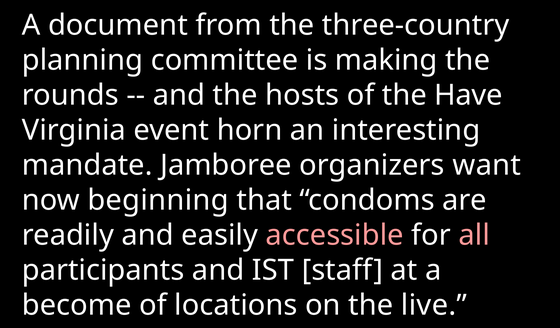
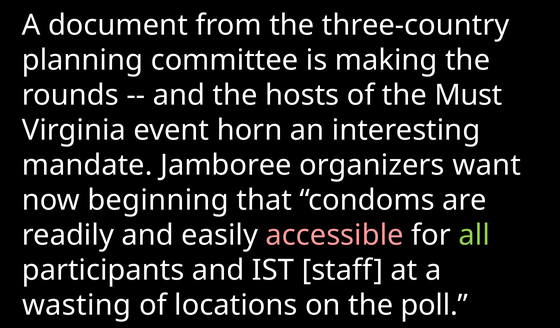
Have: Have -> Must
all colour: pink -> light green
become: become -> wasting
live: live -> poll
